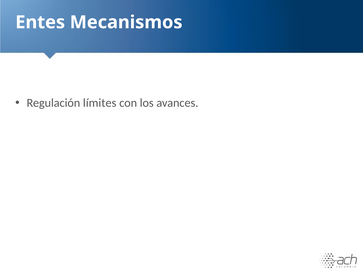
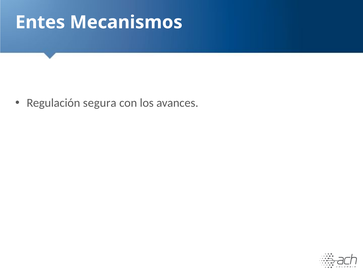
límites: límites -> segura
